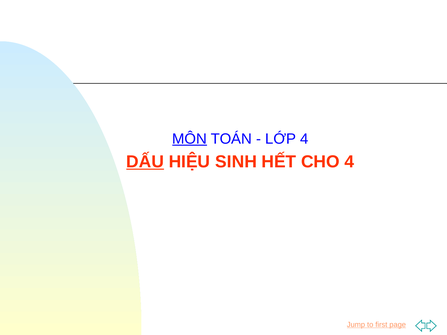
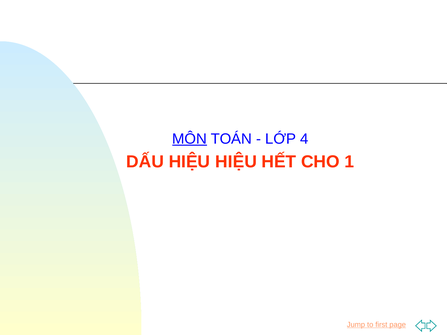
DẤU underline: present -> none
HIỆU SINH: SINH -> HIỆU
CHO 4: 4 -> 1
